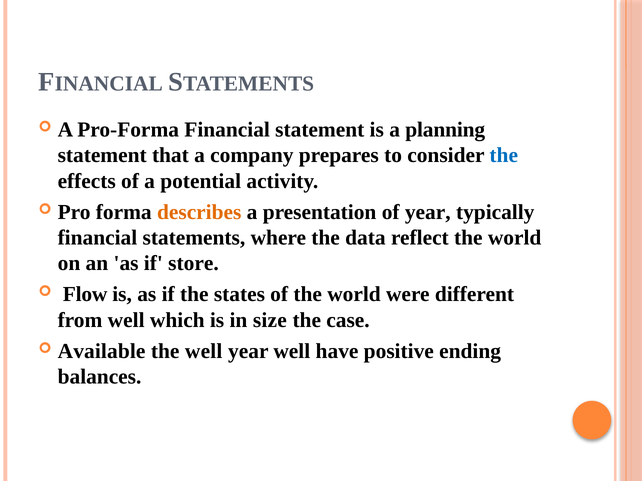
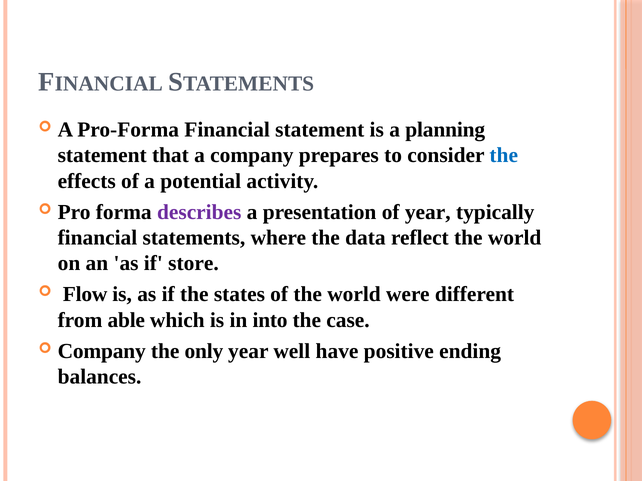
describes colour: orange -> purple
from well: well -> able
size: size -> into
Available at (102, 351): Available -> Company
the well: well -> only
